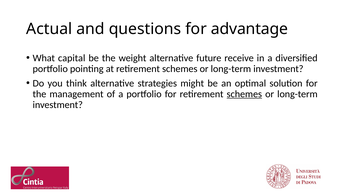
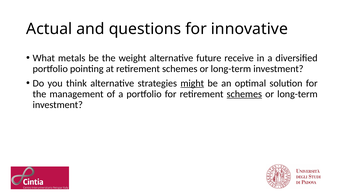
advantage: advantage -> innovative
capital: capital -> metals
might underline: none -> present
